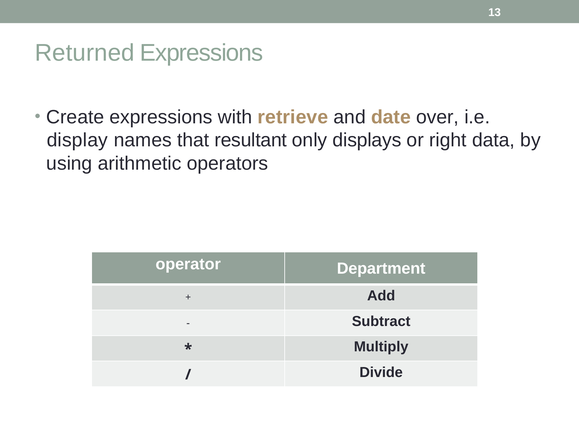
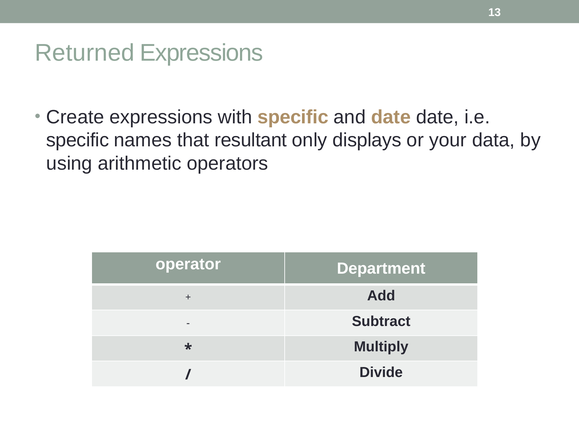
with retrieve: retrieve -> specific
date over: over -> date
display at (77, 140): display -> specific
right: right -> your
